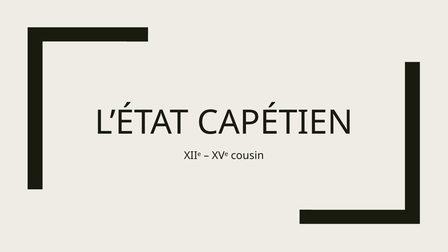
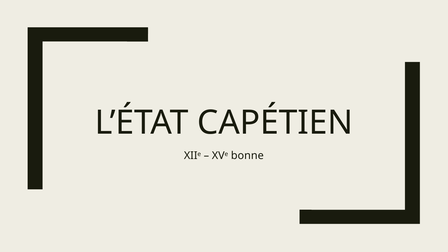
cousin: cousin -> bonne
